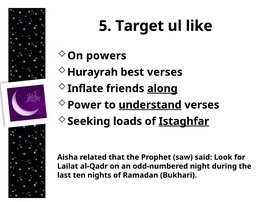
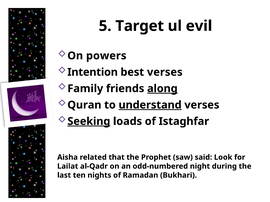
like: like -> evil
Hurayrah: Hurayrah -> Intention
Inflate: Inflate -> Family
Power: Power -> Quran
Seeking underline: none -> present
Istaghfar underline: present -> none
